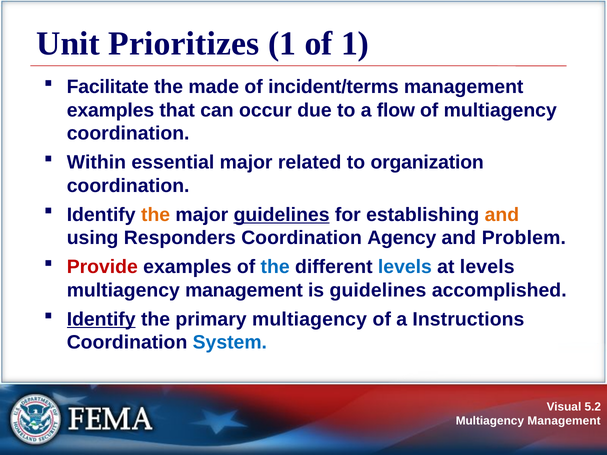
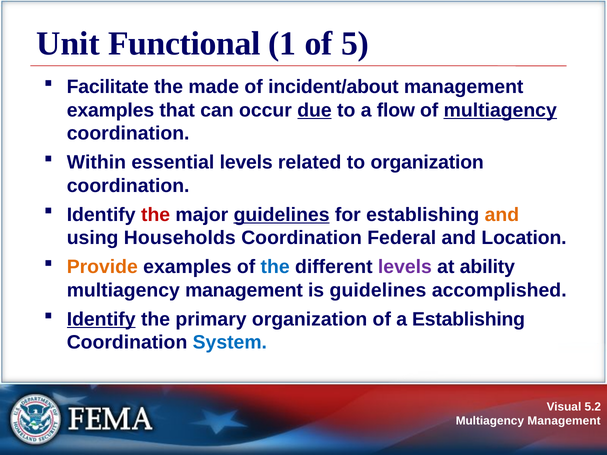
Prioritizes: Prioritizes -> Functional
of 1: 1 -> 5
incident/terms: incident/terms -> incident/about
due underline: none -> present
multiagency at (500, 110) underline: none -> present
essential major: major -> levels
the at (156, 215) colour: orange -> red
Responders: Responders -> Households
Agency: Agency -> Federal
Problem: Problem -> Location
Provide colour: red -> orange
levels at (405, 267) colour: blue -> purple
at levels: levels -> ability
primary multiagency: multiagency -> organization
a Instructions: Instructions -> Establishing
